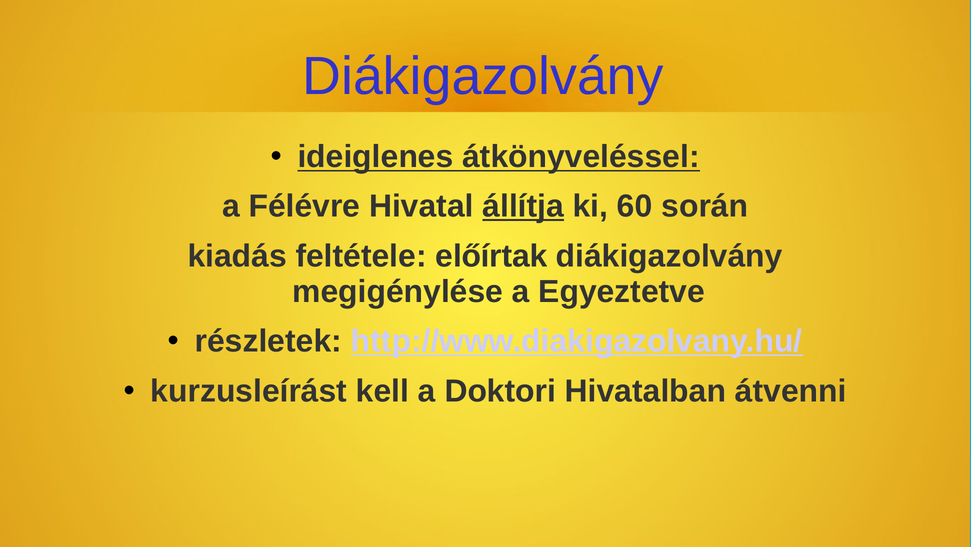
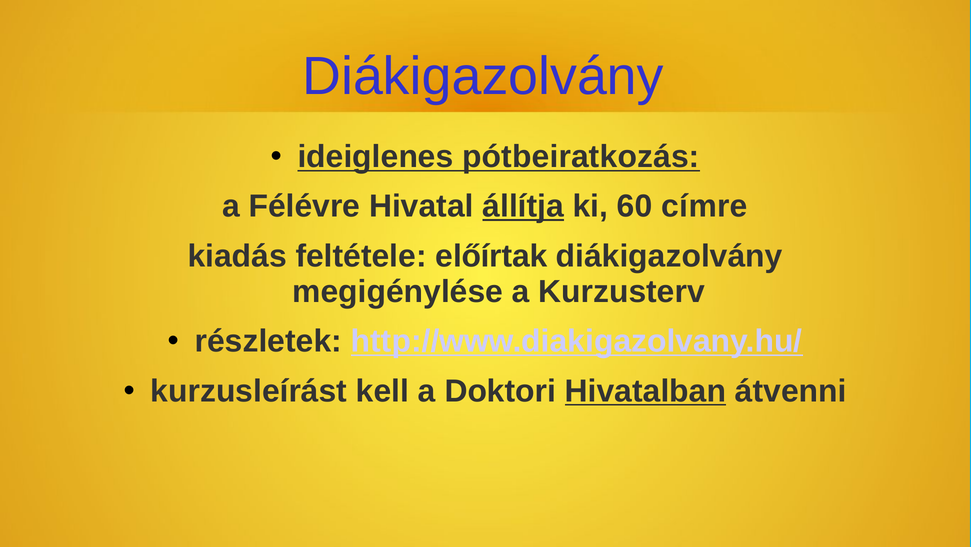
átkönyveléssel: átkönyveléssel -> pótbeiratkozás
során: során -> címre
Egyeztetve: Egyeztetve -> Kurzusterv
Hivatalban underline: none -> present
